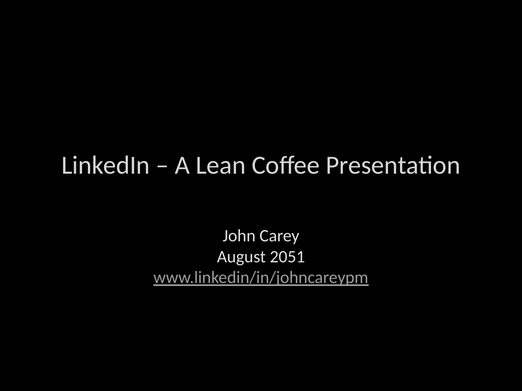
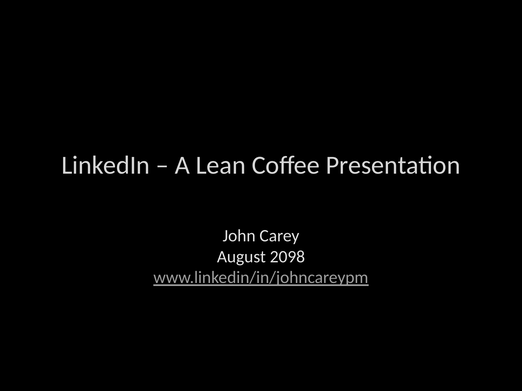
2051: 2051 -> 2098
